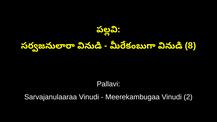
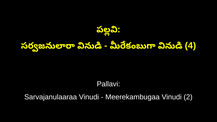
8: 8 -> 4
